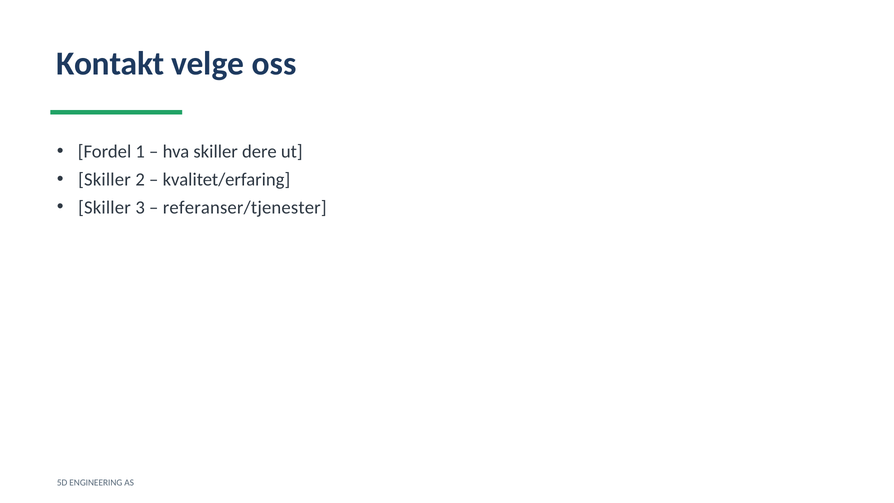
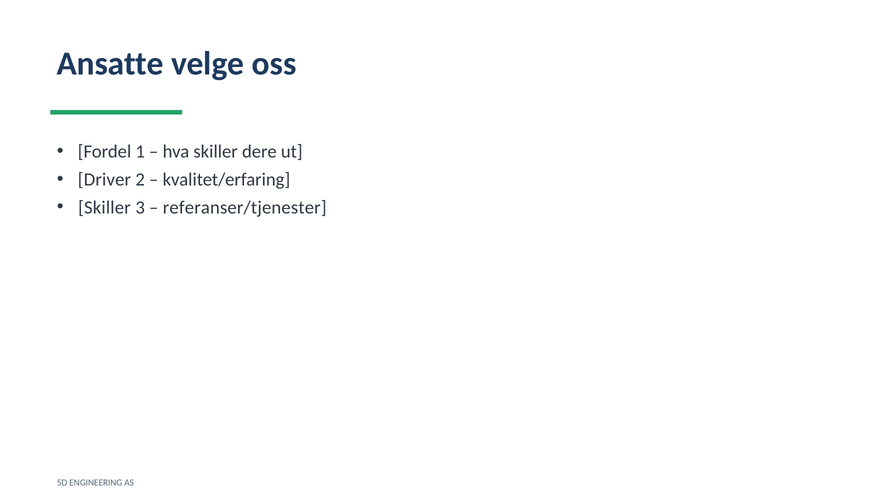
Kontakt: Kontakt -> Ansatte
Skiller at (104, 179): Skiller -> Driver
